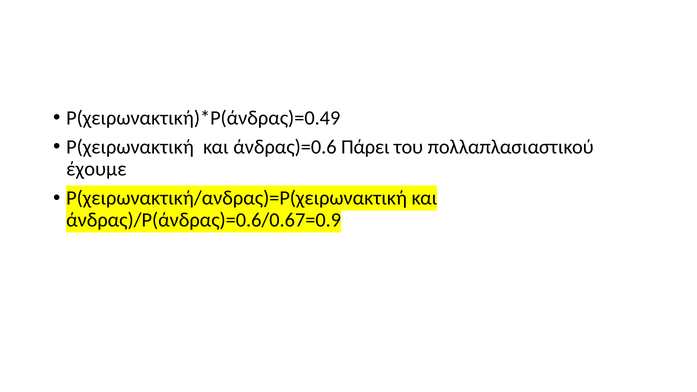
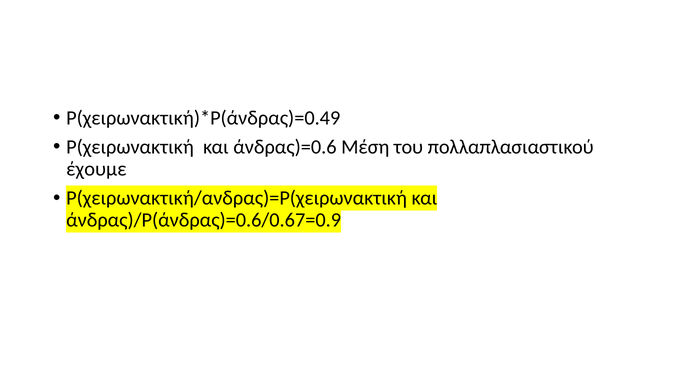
Πάρει: Πάρει -> Μέση
